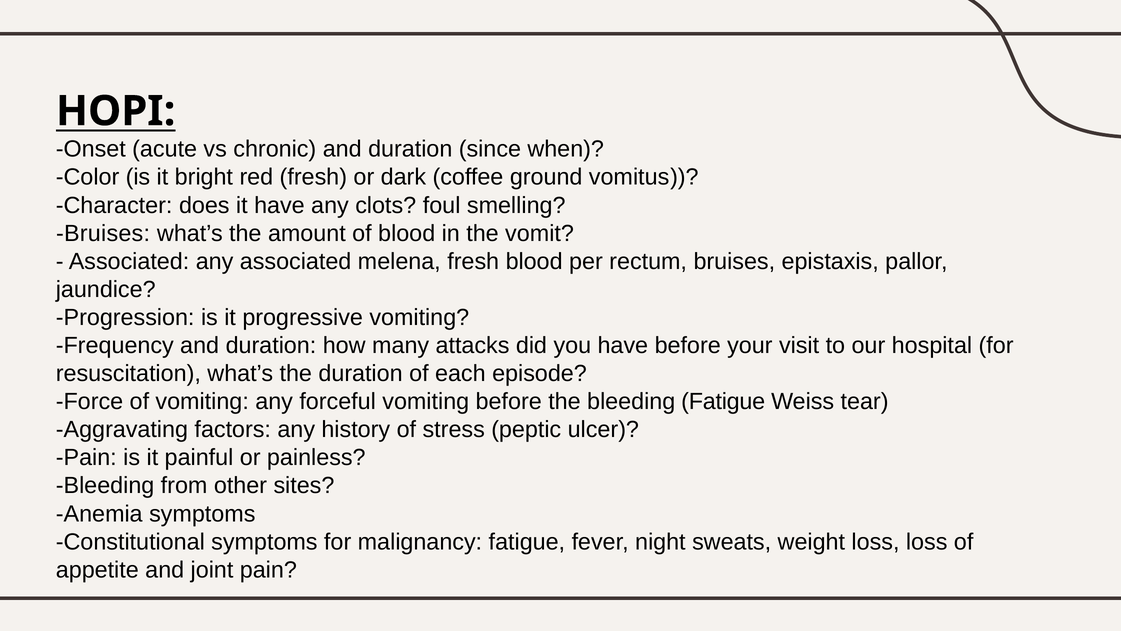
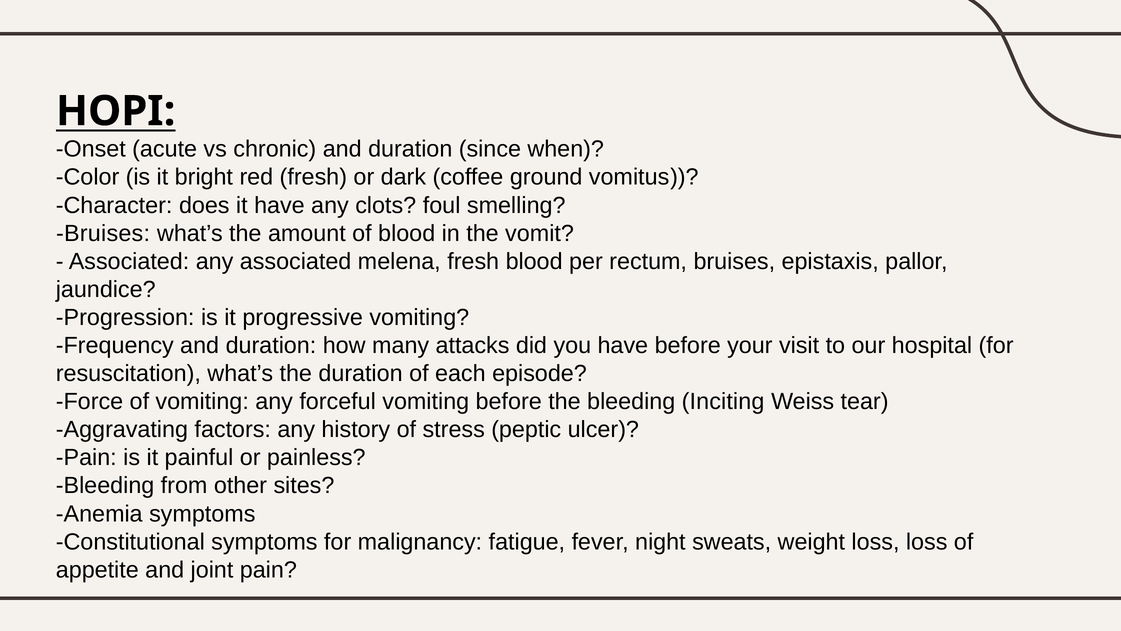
bleeding Fatigue: Fatigue -> Inciting
